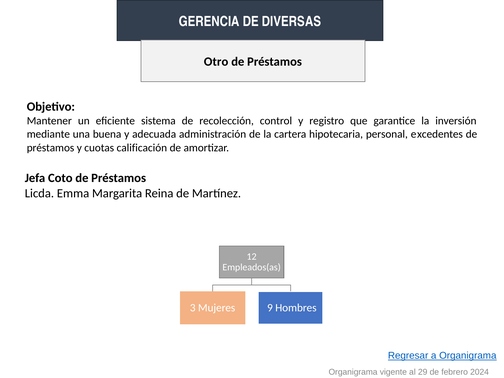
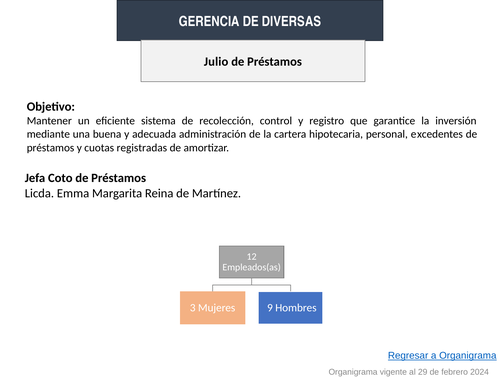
Otro: Otro -> Julio
calificación: calificación -> registradas
